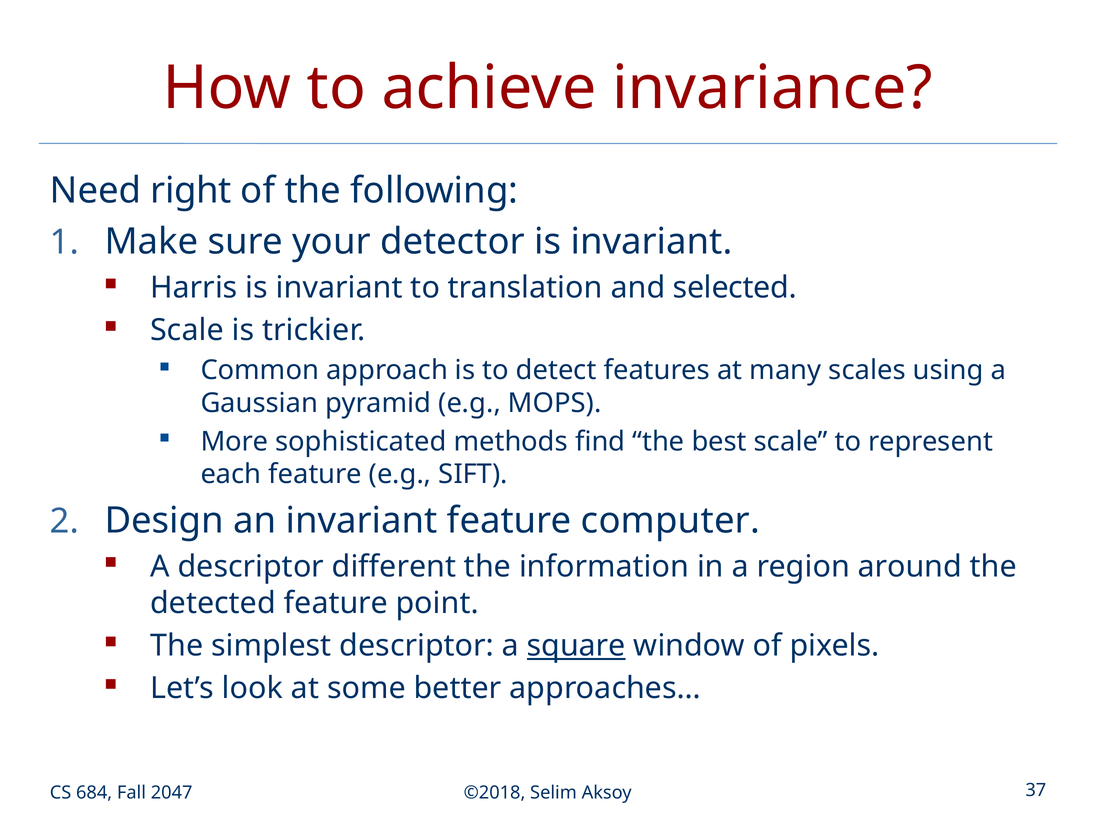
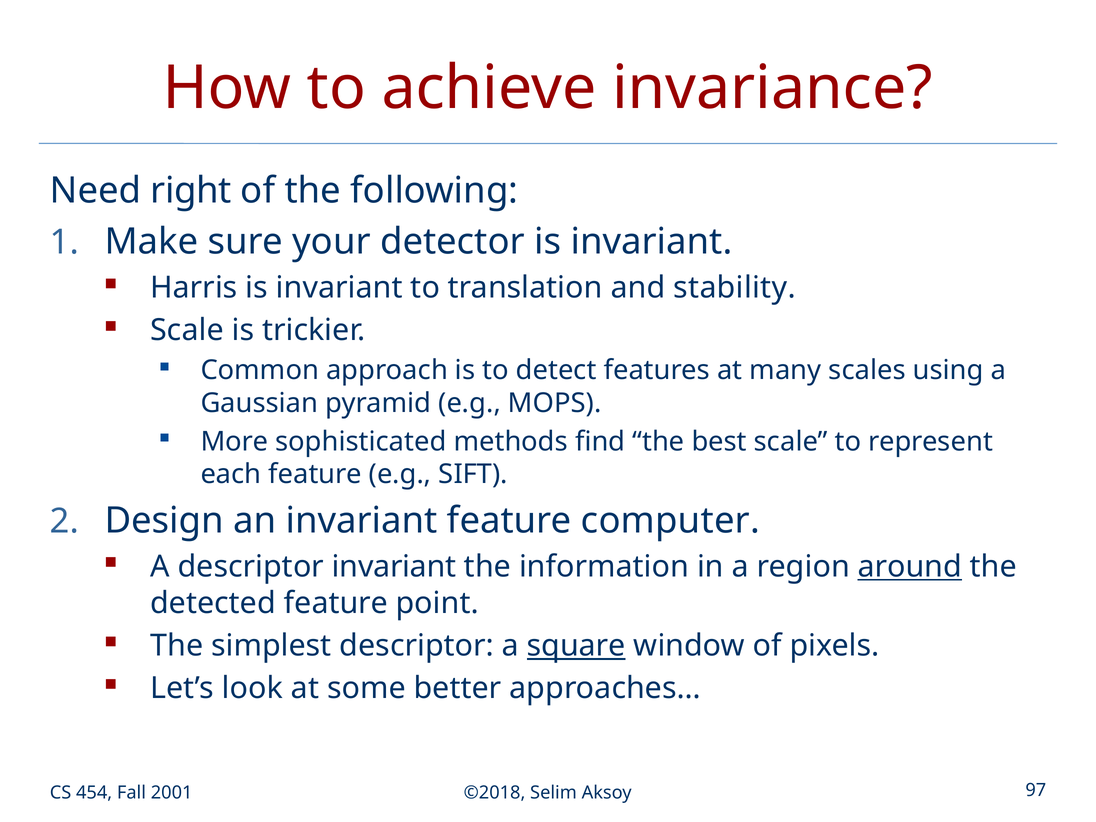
selected: selected -> stability
descriptor different: different -> invariant
around underline: none -> present
684: 684 -> 454
2047: 2047 -> 2001
37: 37 -> 97
